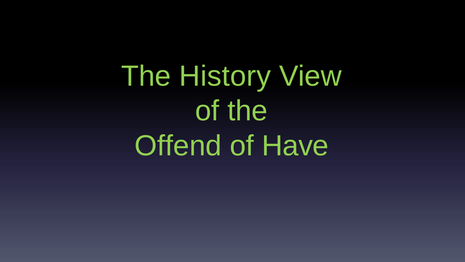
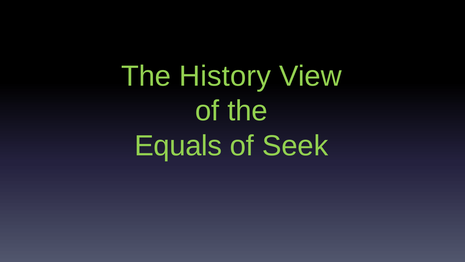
Offend: Offend -> Equals
Have: Have -> Seek
